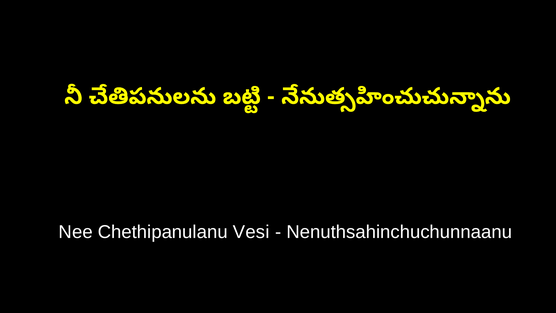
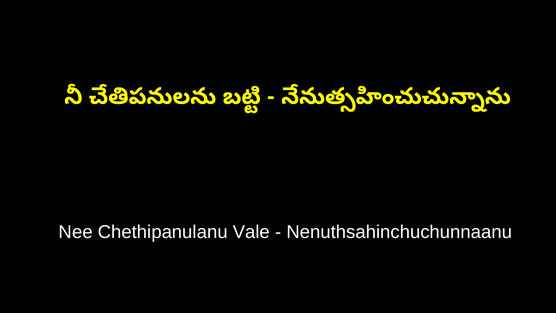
Vesi: Vesi -> Vale
